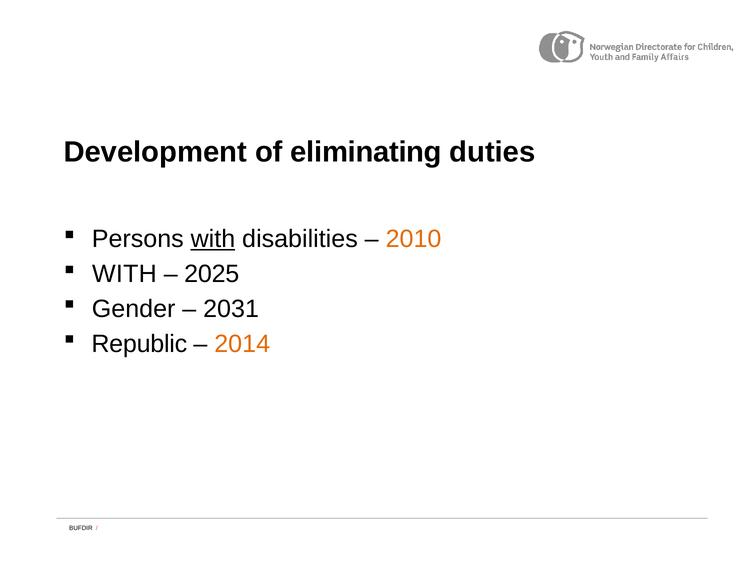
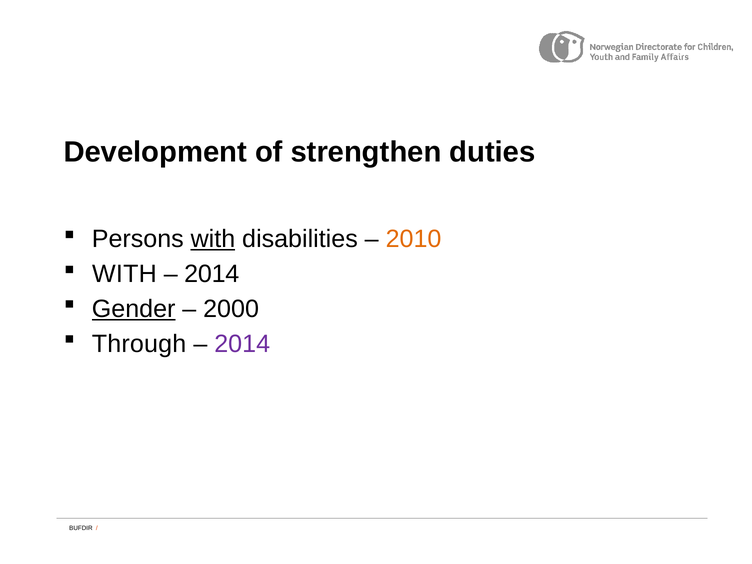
eliminating: eliminating -> strengthen
2025 at (212, 274): 2025 -> 2014
Gender underline: none -> present
2031: 2031 -> 2000
Republic: Republic -> Through
2014 at (242, 344) colour: orange -> purple
